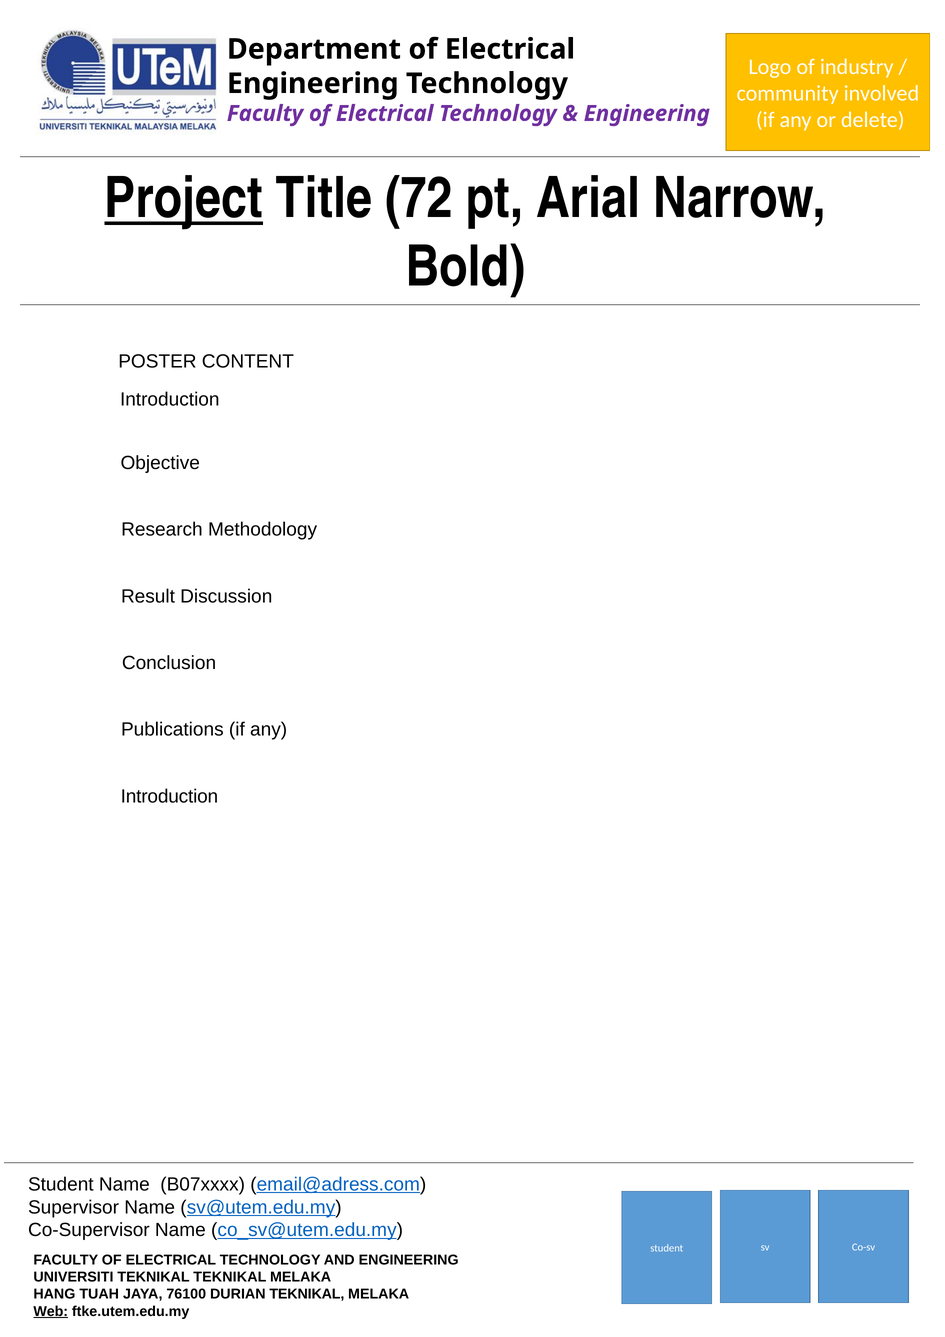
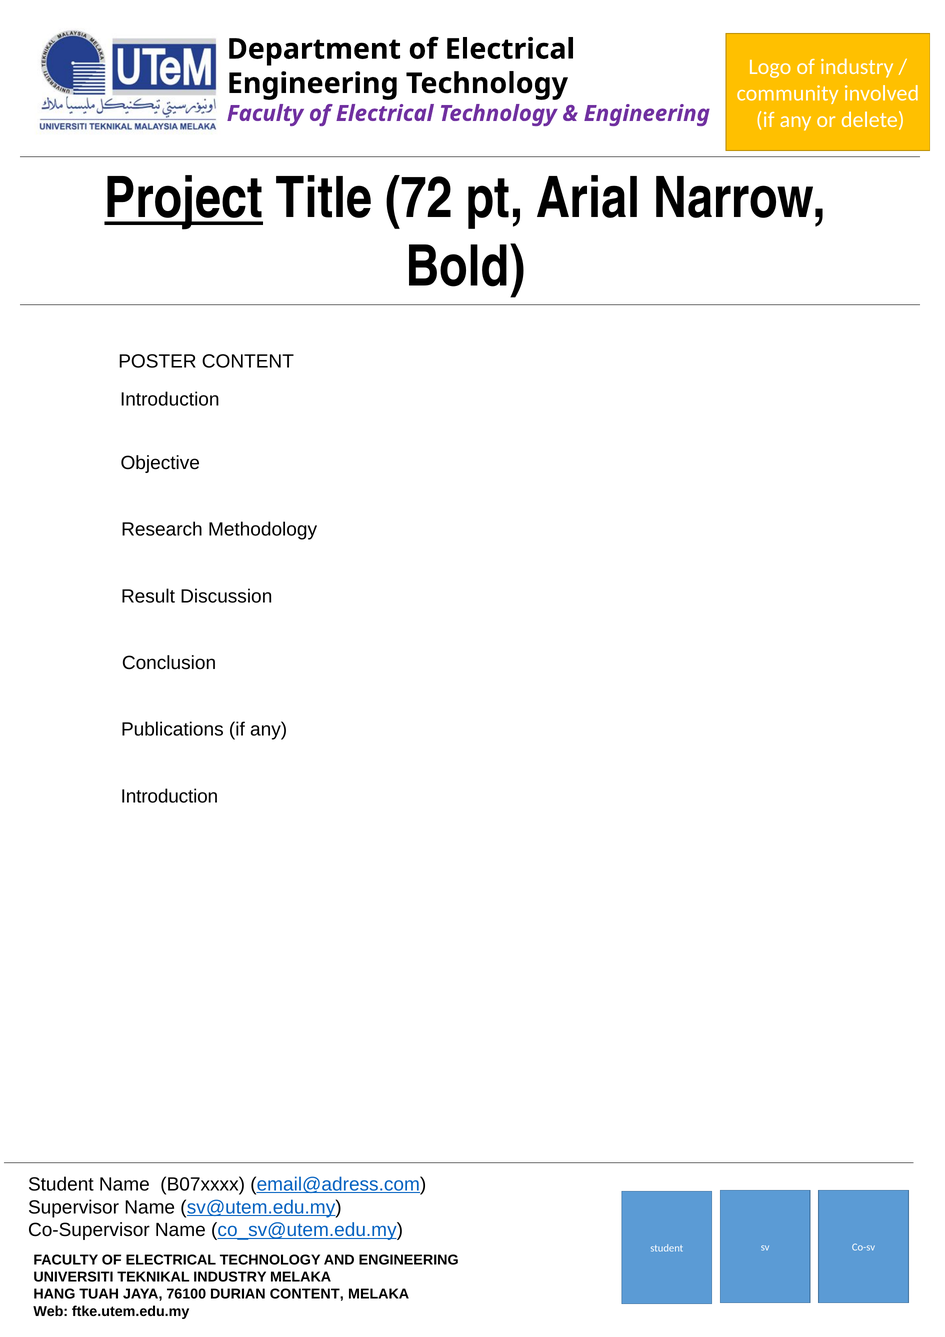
TEKNIKAL TEKNIKAL: TEKNIKAL -> INDUSTRY
DURIAN TEKNIKAL: TEKNIKAL -> CONTENT
Web underline: present -> none
